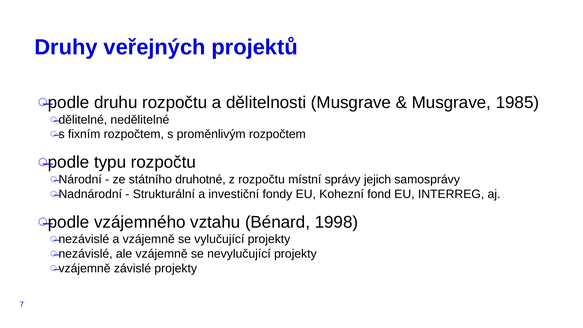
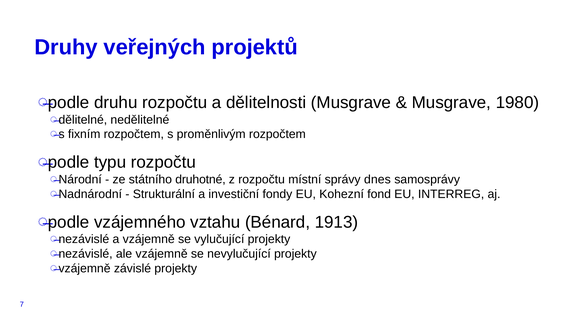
1985: 1985 -> 1980
jejich: jejich -> dnes
1998: 1998 -> 1913
